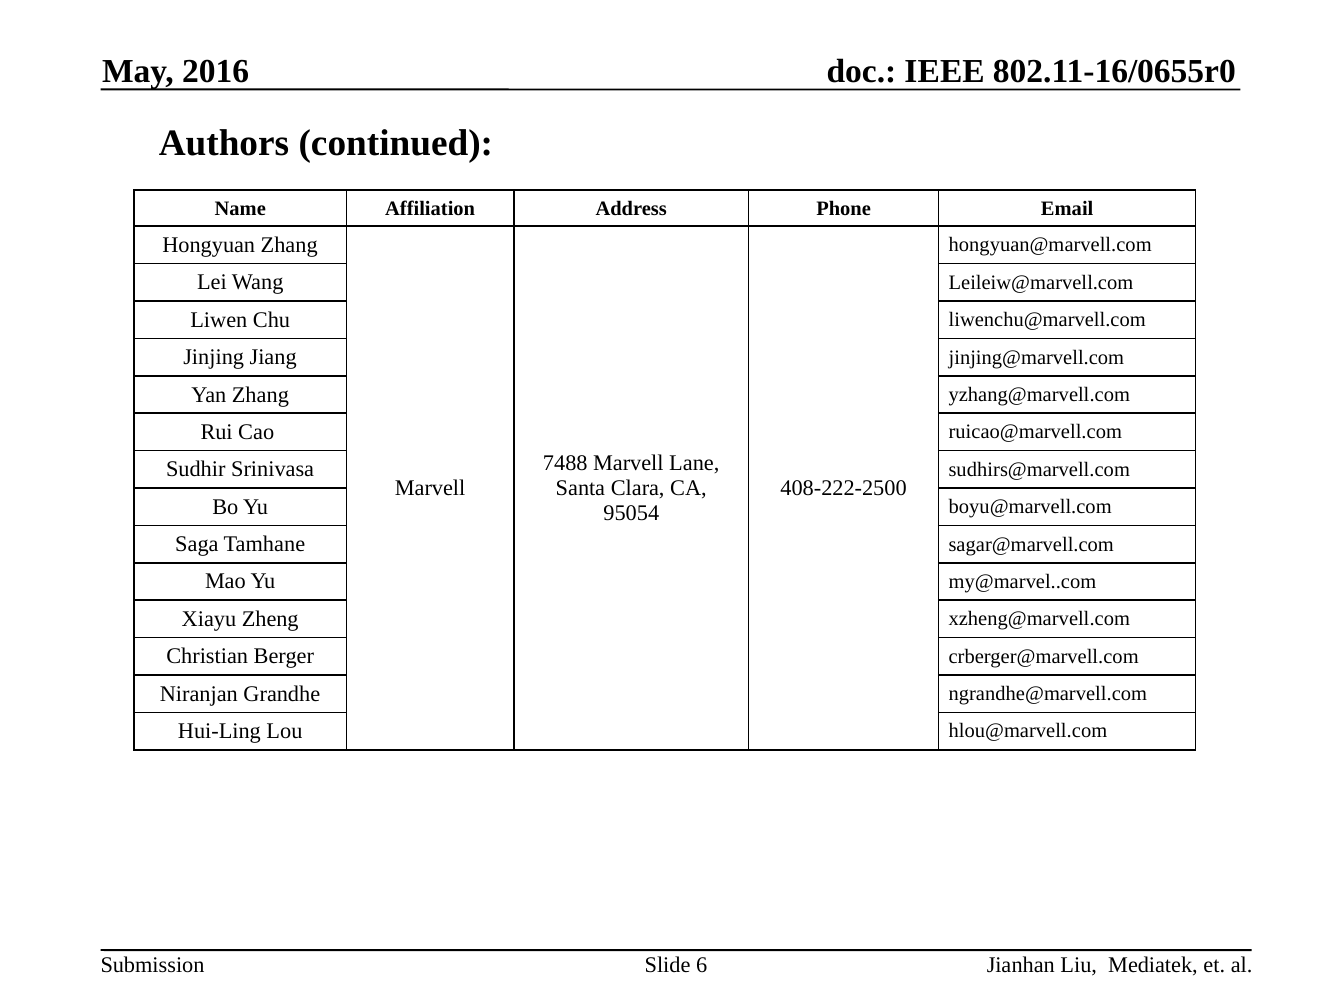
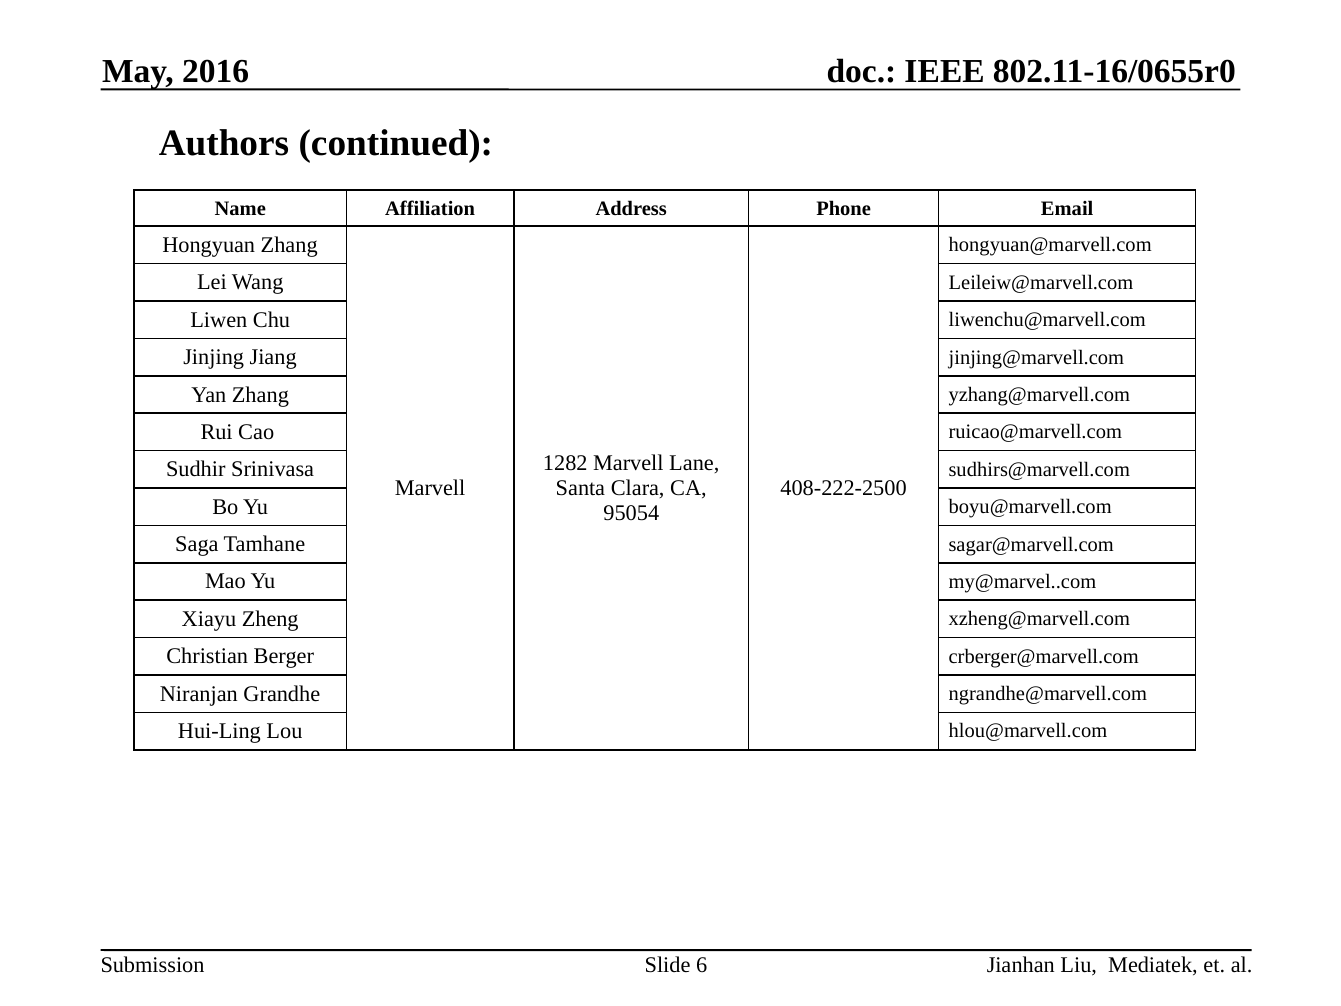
7488: 7488 -> 1282
